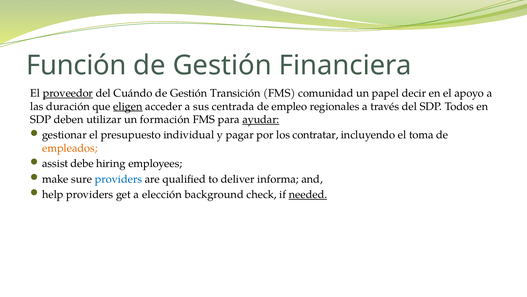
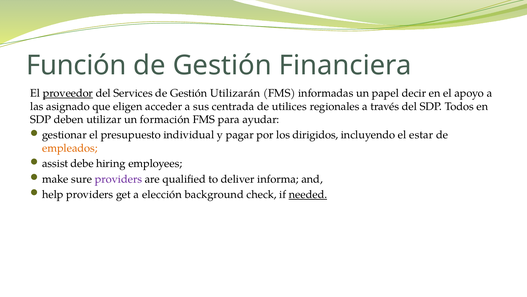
Cuándo: Cuándo -> Services
Transición: Transición -> Utilizarán
comunidad: comunidad -> informadas
duración: duración -> asignado
eligen underline: present -> none
empleo: empleo -> utilices
ayudar underline: present -> none
contratar: contratar -> dirigidos
toma: toma -> estar
providers at (118, 179) colour: blue -> purple
